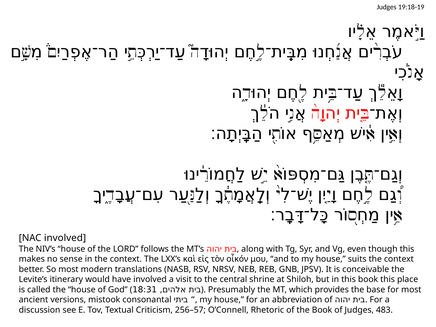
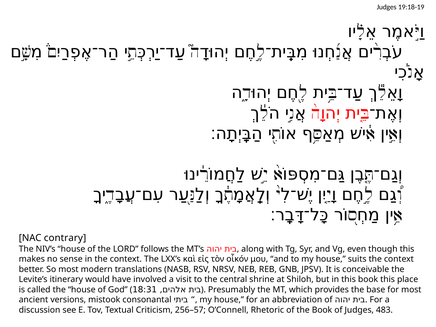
NAC involved: involved -> contrary
